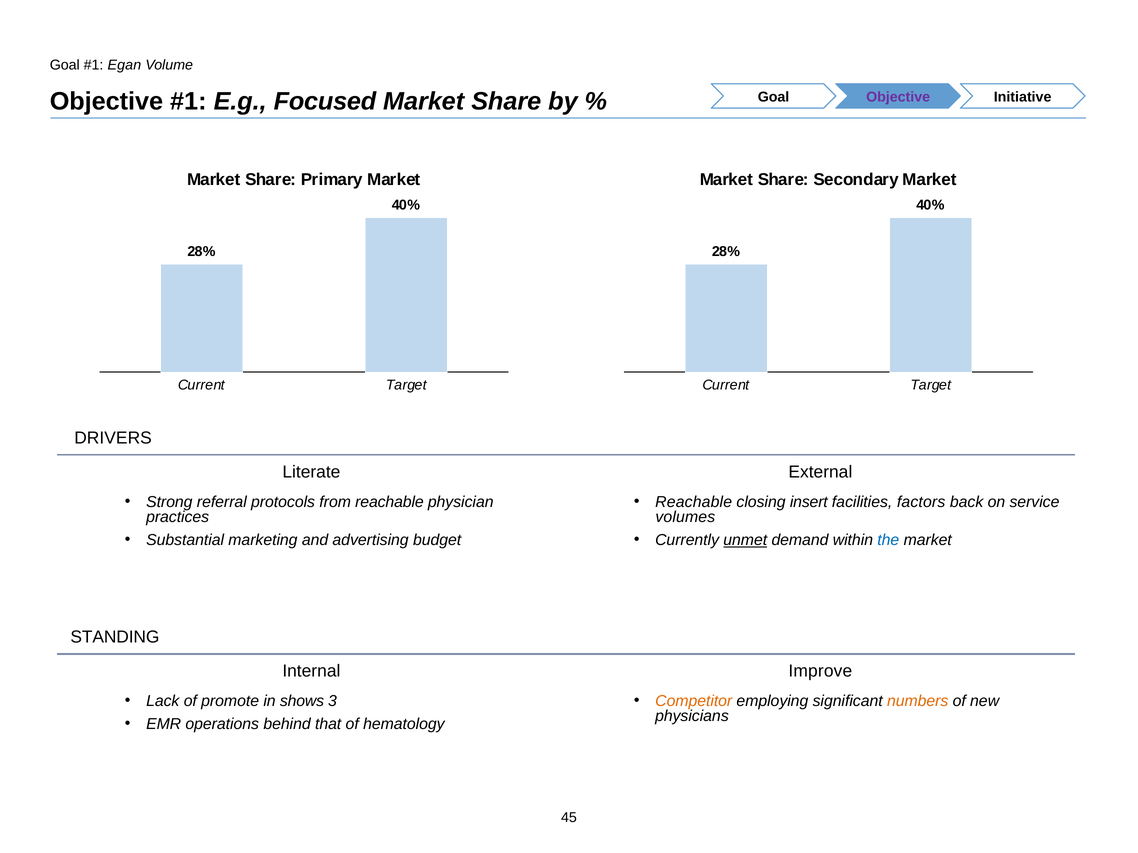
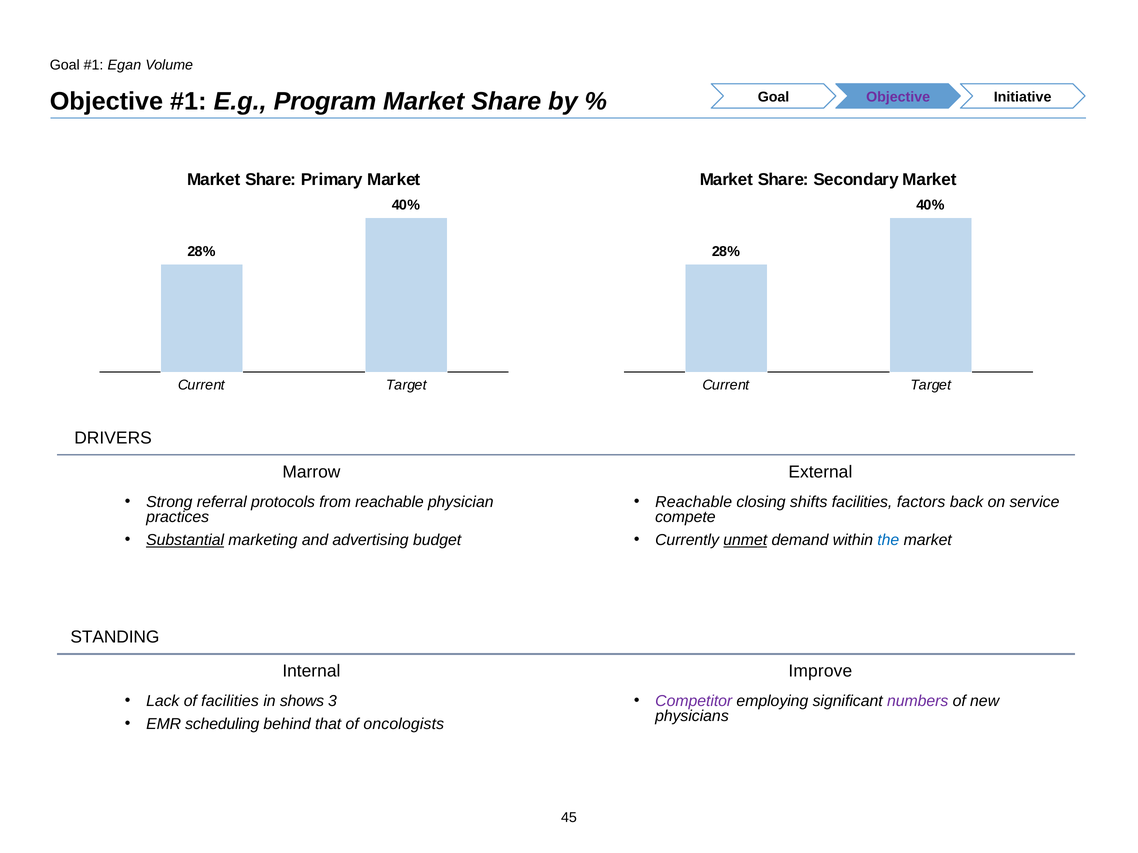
Focused: Focused -> Program
Literate: Literate -> Marrow
insert: insert -> shifts
volumes: volumes -> compete
Substantial underline: none -> present
of promote: promote -> facilities
Competitor colour: orange -> purple
numbers colour: orange -> purple
operations: operations -> scheduling
hematology: hematology -> oncologists
